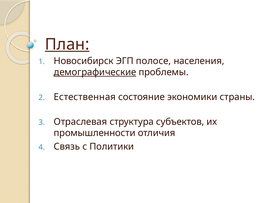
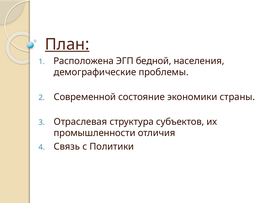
Новосибирск: Новосибирск -> Расположена
полосе: полосе -> бедной
демографические underline: present -> none
Естественная: Естественная -> Современной
